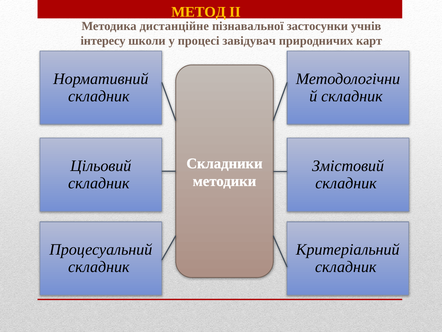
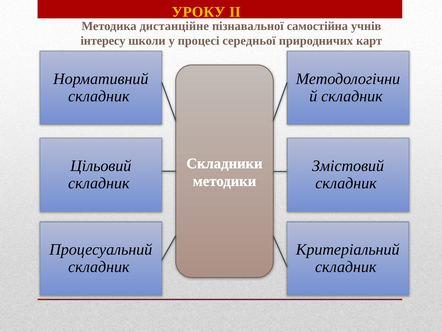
МЕТОД: МЕТОД -> УРОКУ
застосунки: застосунки -> самостійна
завідувач: завідувач -> середньої
